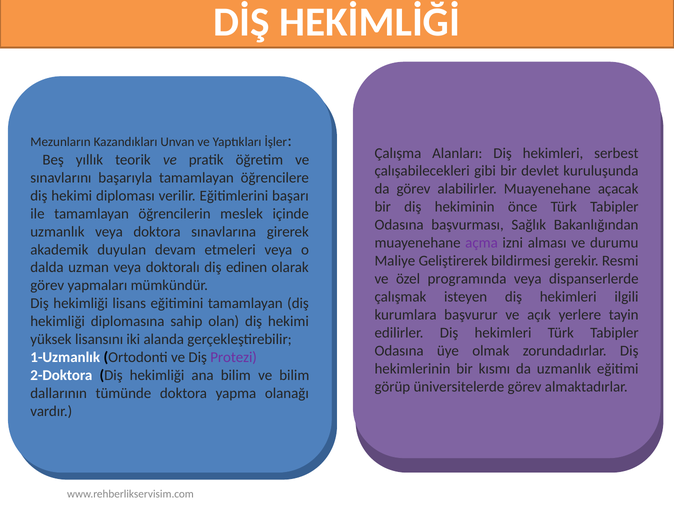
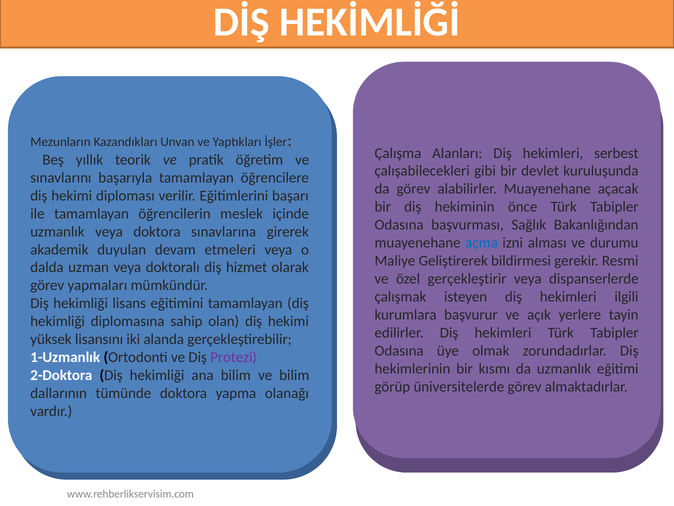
açma colour: purple -> blue
edinen: edinen -> hizmet
programında: programında -> gerçekleştirir
